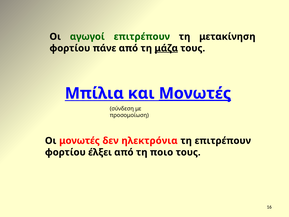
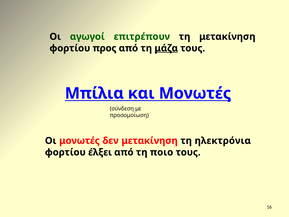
πάνε: πάνε -> προς
Μονωτές at (195, 93) underline: present -> none
δεν ηλεκτρόνια: ηλεκτρόνια -> μετακίνηση
τη επιτρέπουν: επιτρέπουν -> ηλεκτρόνια
